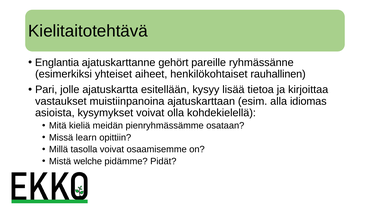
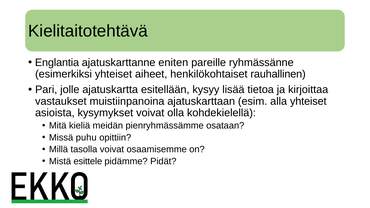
gehört: gehört -> eniten
alla idiomas: idiomas -> yhteiset
learn: learn -> puhu
welche: welche -> esittele
